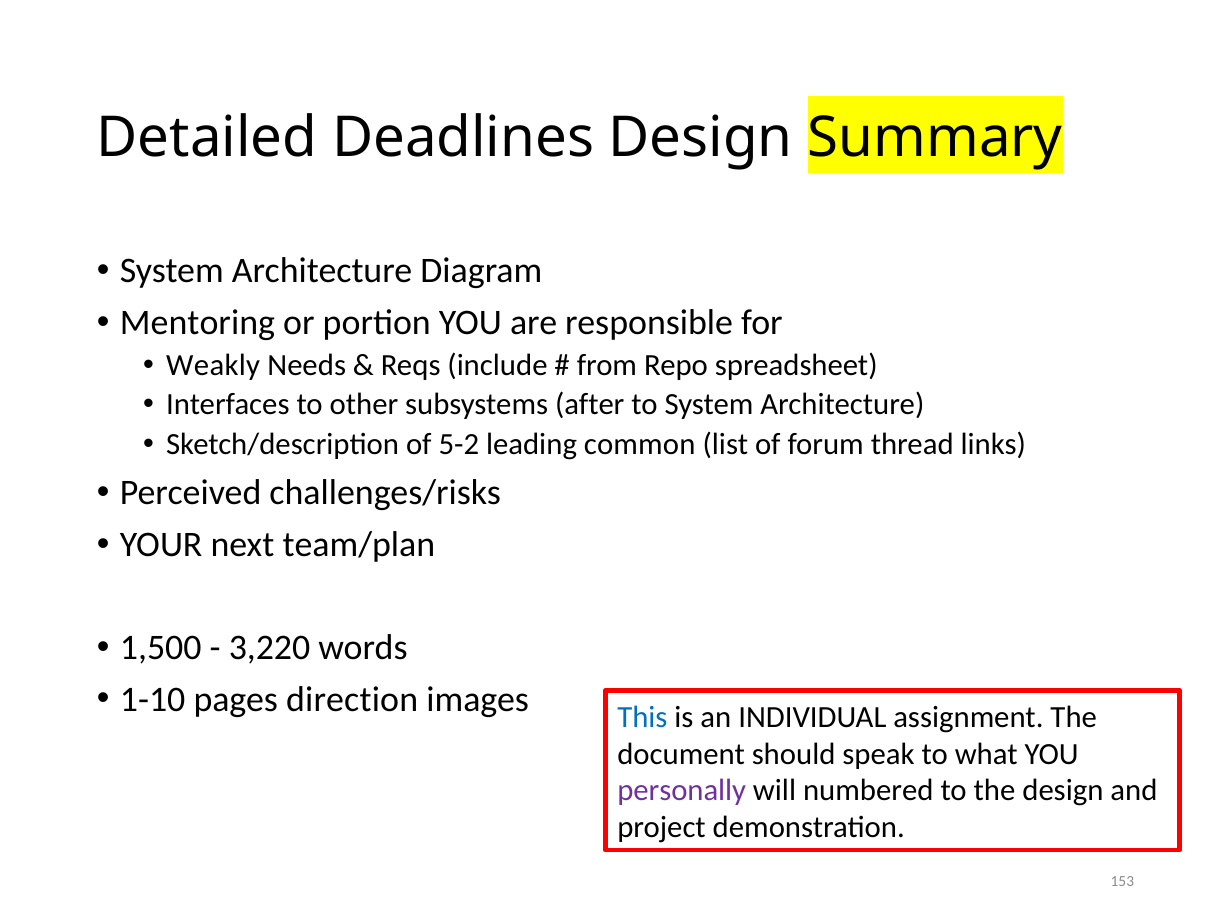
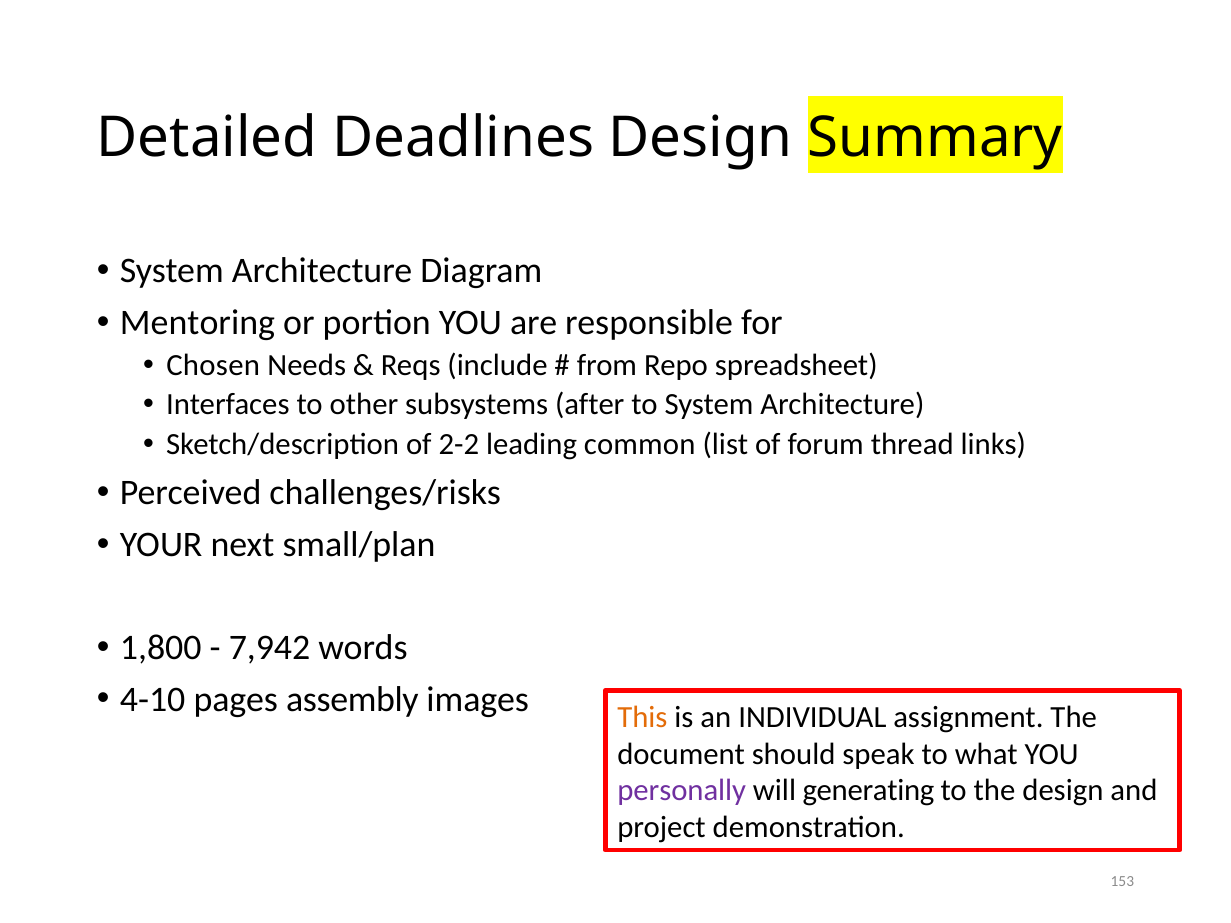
Weakly: Weakly -> Chosen
5-2: 5-2 -> 2-2
team/plan: team/plan -> small/plan
1,500: 1,500 -> 1,800
3,220: 3,220 -> 7,942
1-10: 1-10 -> 4-10
direction: direction -> assembly
This colour: blue -> orange
numbered: numbered -> generating
